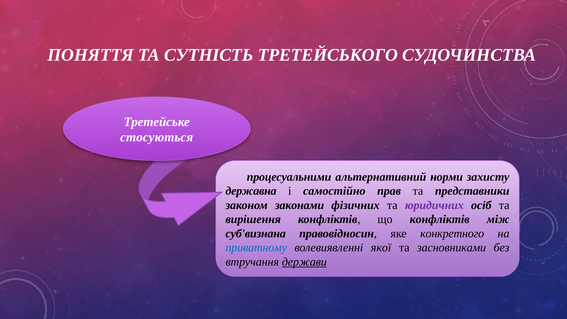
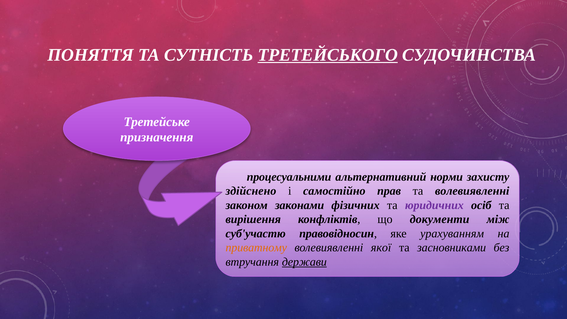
ТРЕТЕЙСЬКОГО underline: none -> present
стосуються: стосуються -> призначення
державна: державна -> здійснено
та представники: представники -> волевиявленні
що конфліктів: конфліктів -> документи
суб'визнана: суб'визнана -> суб'участю
конкретного: конкретного -> урахуванням
приватному colour: blue -> orange
